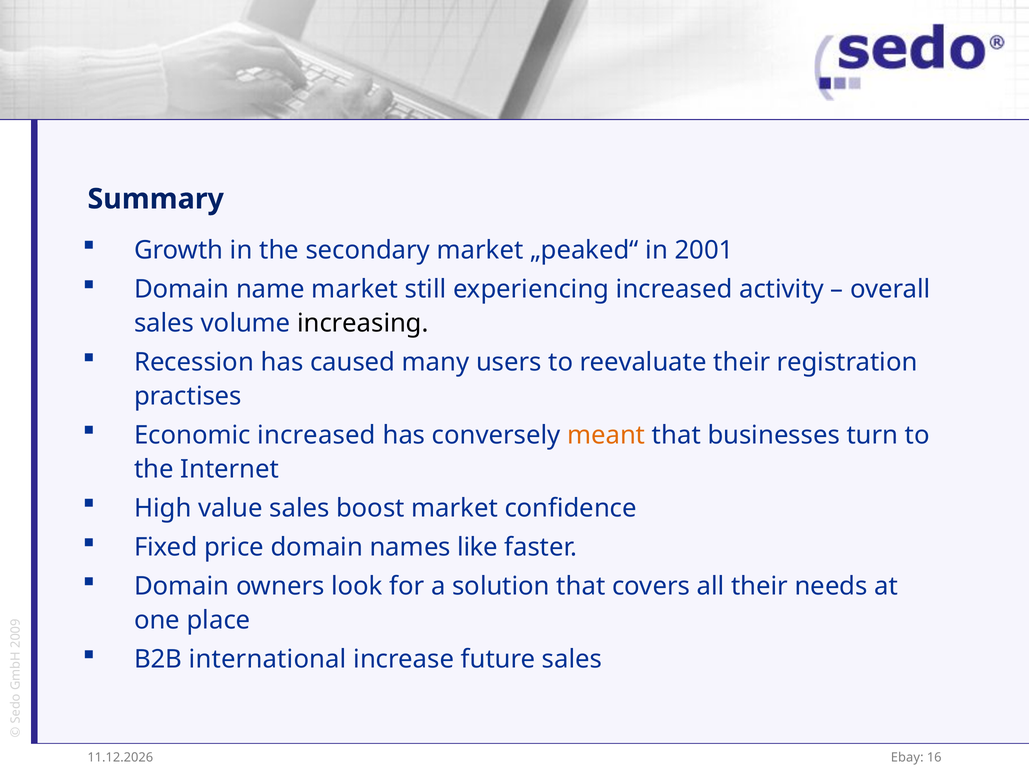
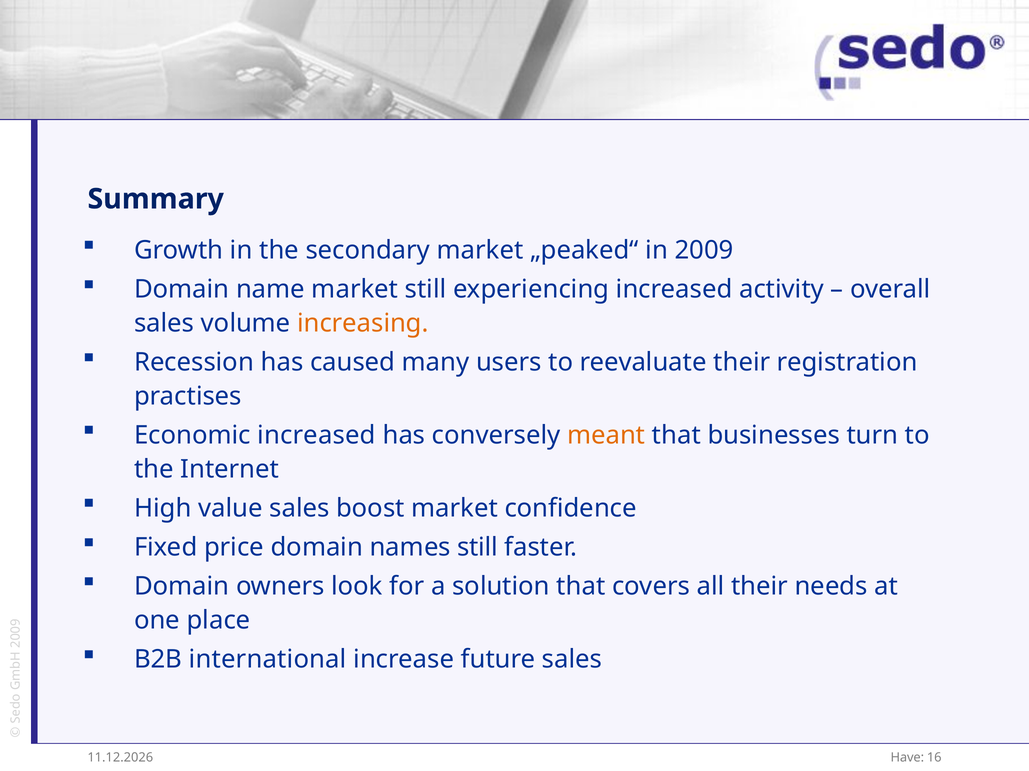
2001: 2001 -> 2009
increasing colour: black -> orange
names like: like -> still
Ebay: Ebay -> Have
